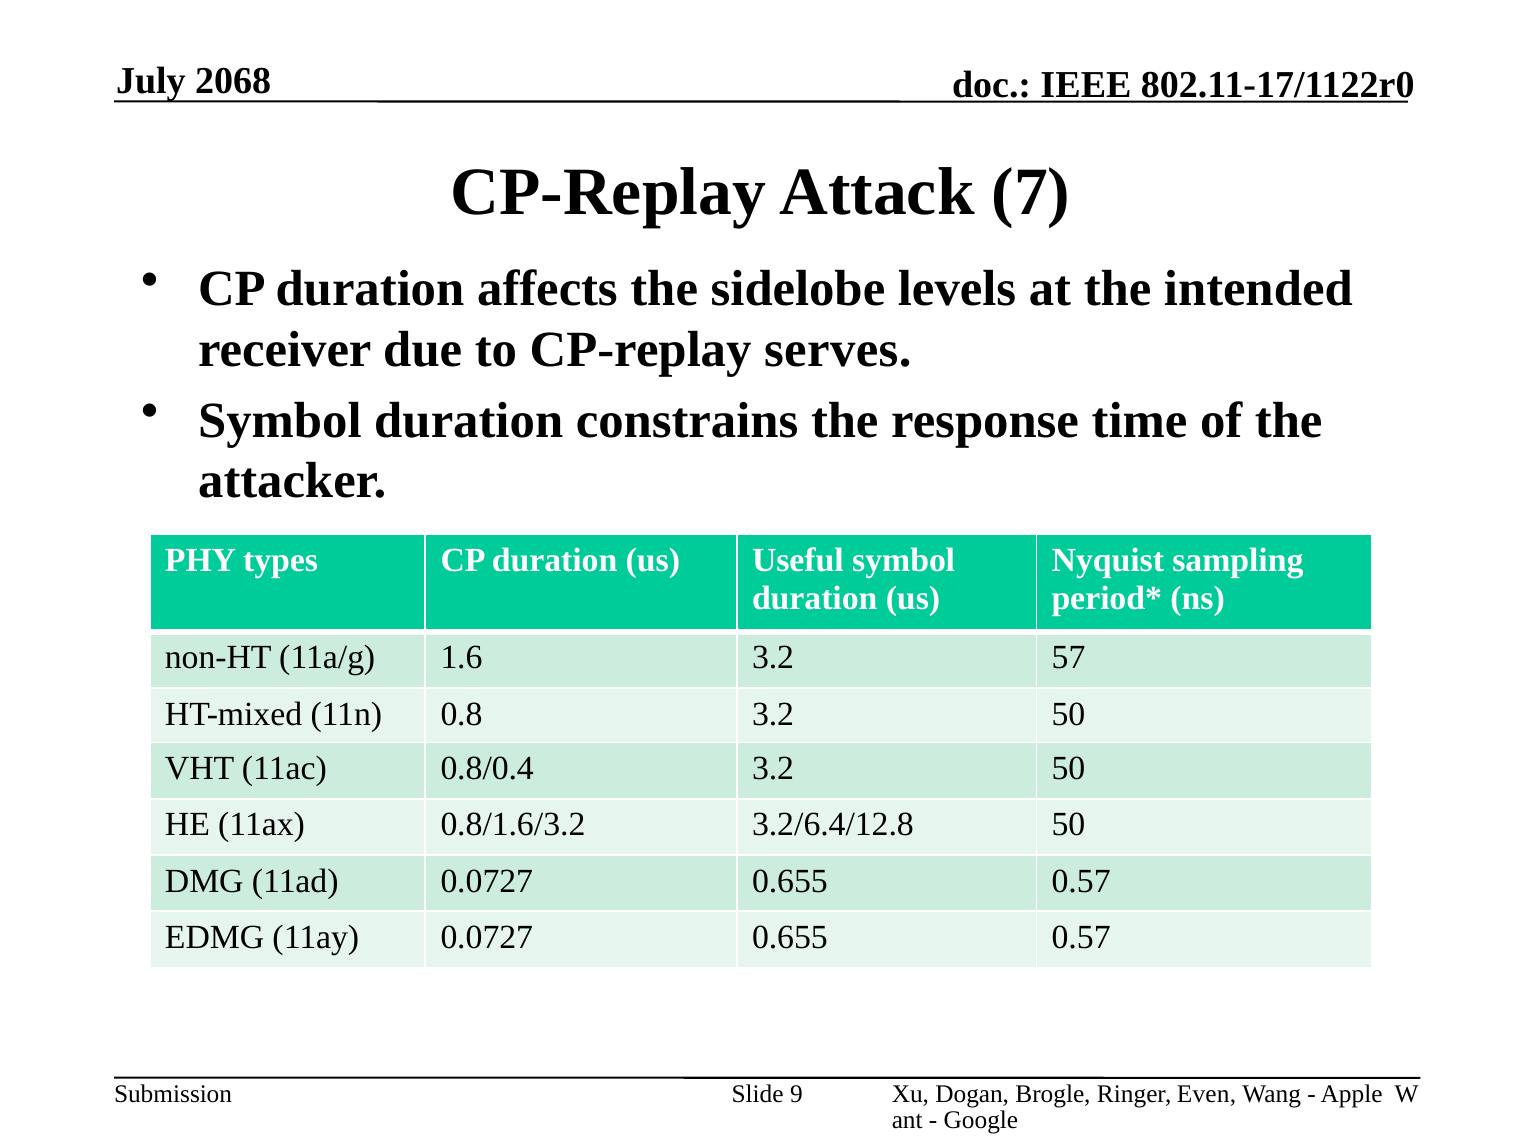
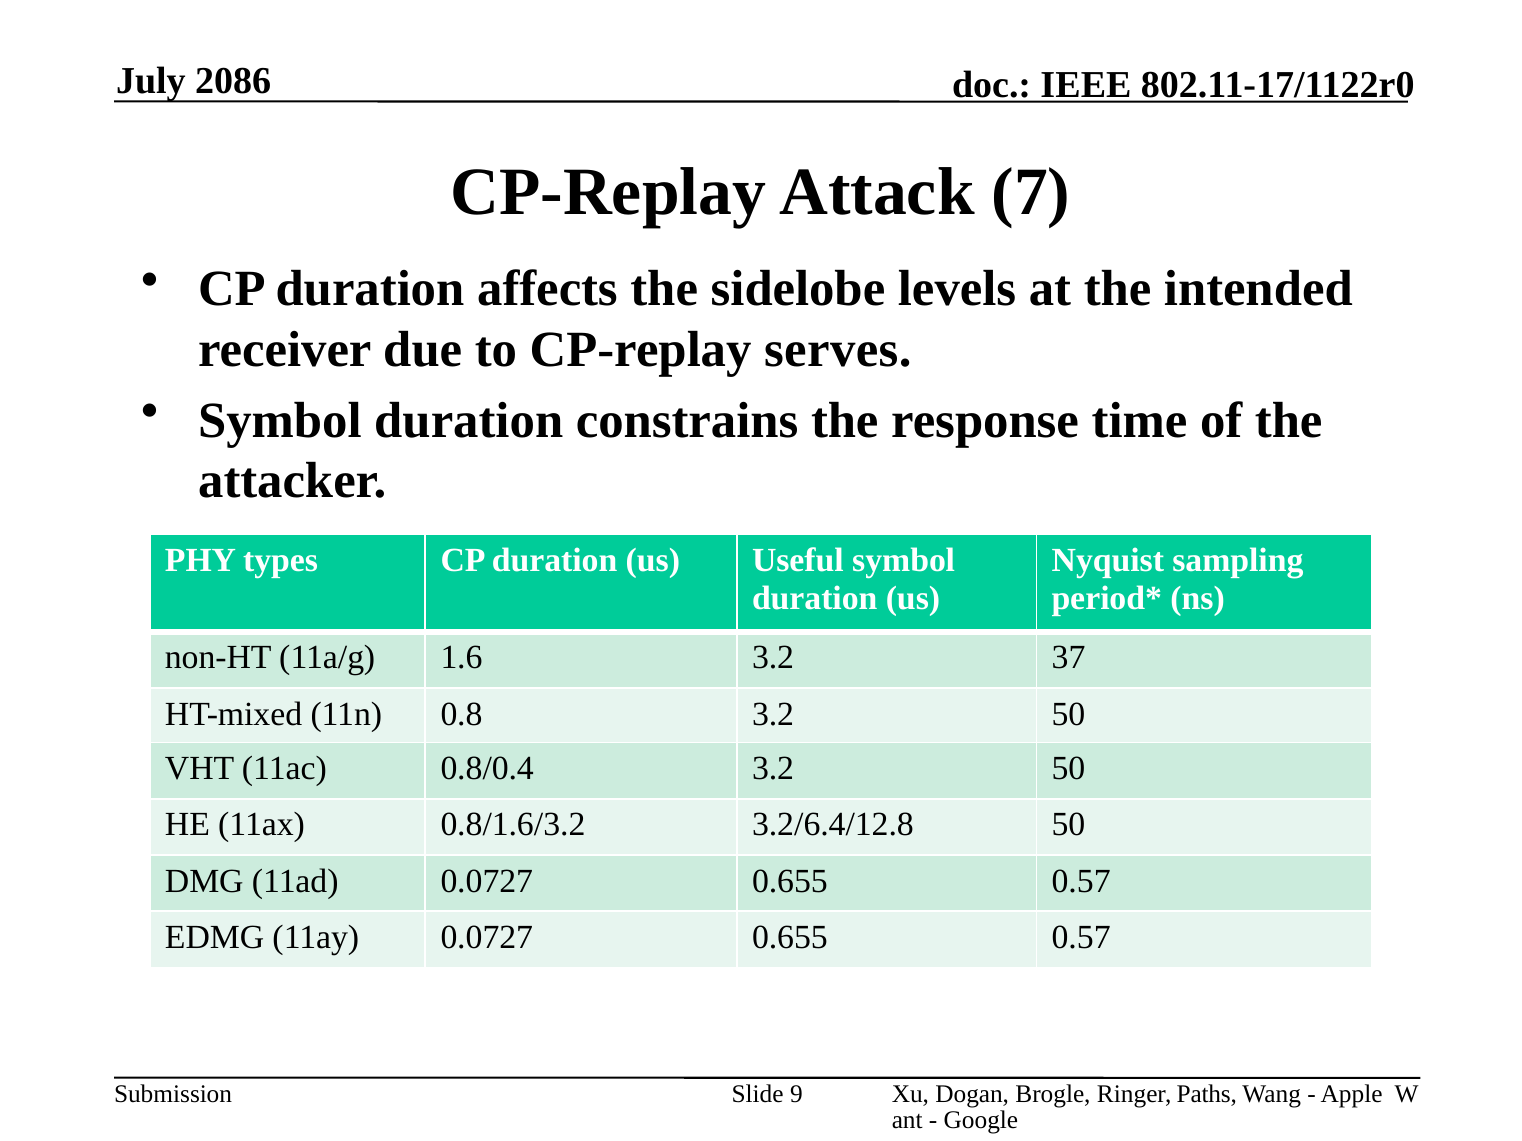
2068: 2068 -> 2086
57: 57 -> 37
Even: Even -> Paths
